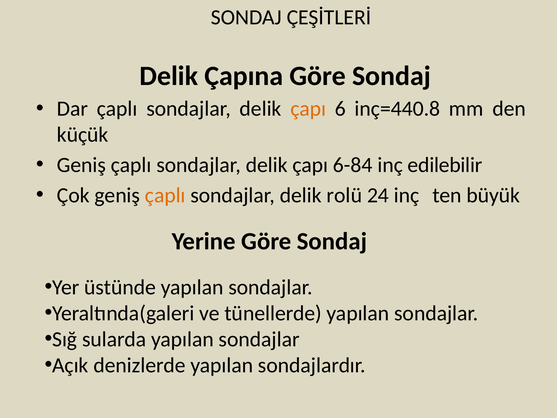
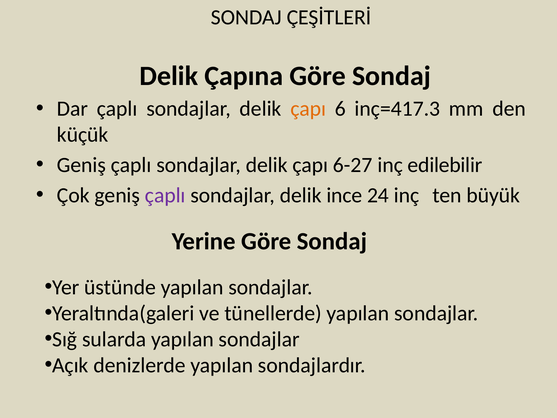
inç=440.8: inç=440.8 -> inç=417.3
6-84: 6-84 -> 6-27
çaplı at (165, 195) colour: orange -> purple
rolü: rolü -> ince
